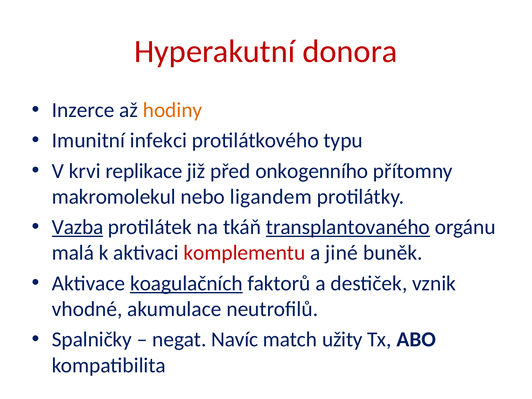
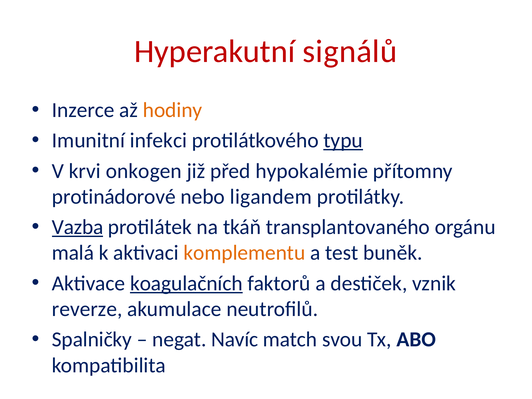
donora: donora -> signálů
typu underline: none -> present
replikace: replikace -> onkogen
onkogenního: onkogenního -> hypokalémie
makromolekul: makromolekul -> protinádorové
transplantovaného underline: present -> none
komplementu colour: red -> orange
jiné: jiné -> test
vhodné: vhodné -> reverze
užity: užity -> svou
